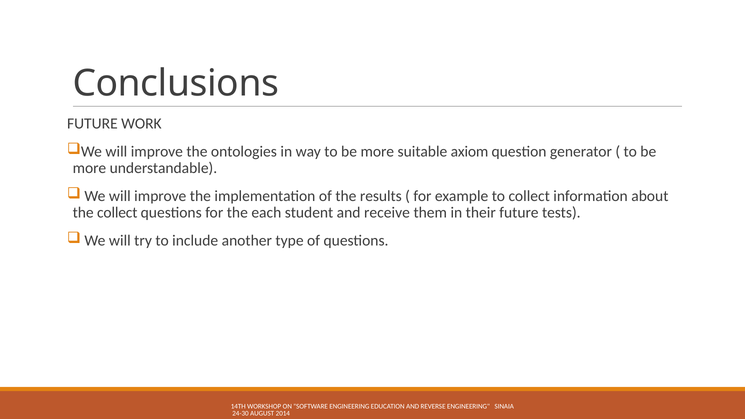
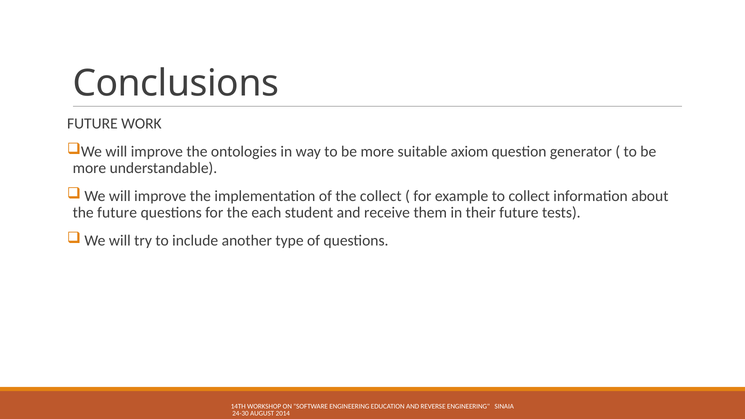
the results: results -> collect
the collect: collect -> future
